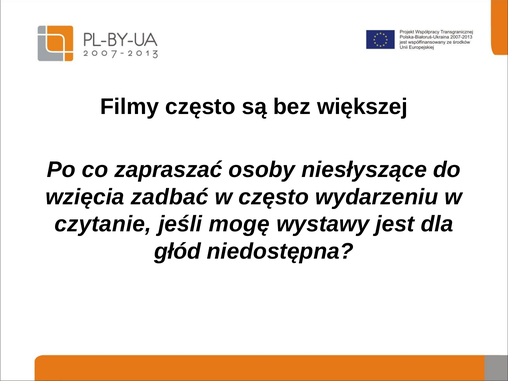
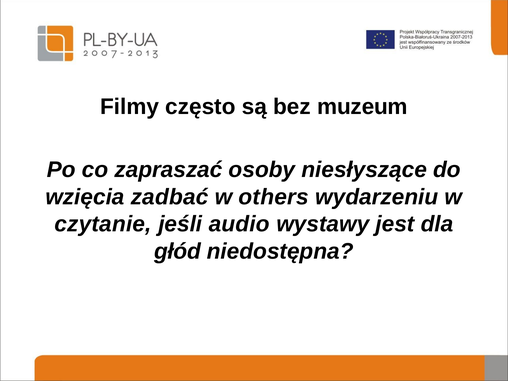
większej: większej -> muzeum
w często: często -> others
mogę: mogę -> audio
